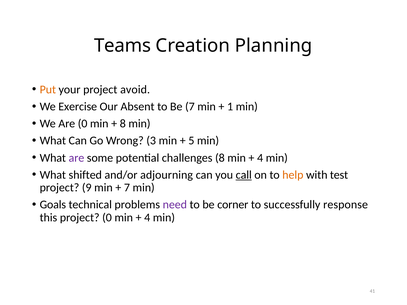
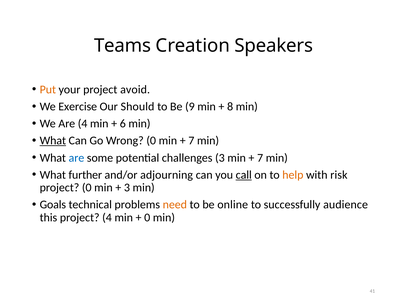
Planning: Planning -> Speakers
Absent: Absent -> Should
Be 7: 7 -> 9
1: 1 -> 8
Are 0: 0 -> 4
8 at (123, 124): 8 -> 6
What at (53, 141) underline: none -> present
Wrong 3: 3 -> 0
5 at (191, 141): 5 -> 7
are at (76, 158) colour: purple -> blue
challenges 8: 8 -> 3
4 at (260, 158): 4 -> 7
shifted: shifted -> further
test: test -> risk
project 9: 9 -> 0
7 at (127, 188): 7 -> 3
need colour: purple -> orange
corner: corner -> online
response: response -> audience
project 0: 0 -> 4
4 at (147, 218): 4 -> 0
